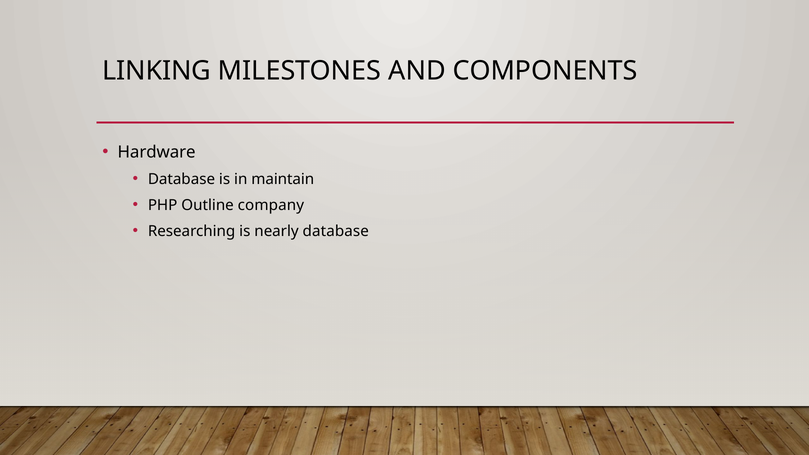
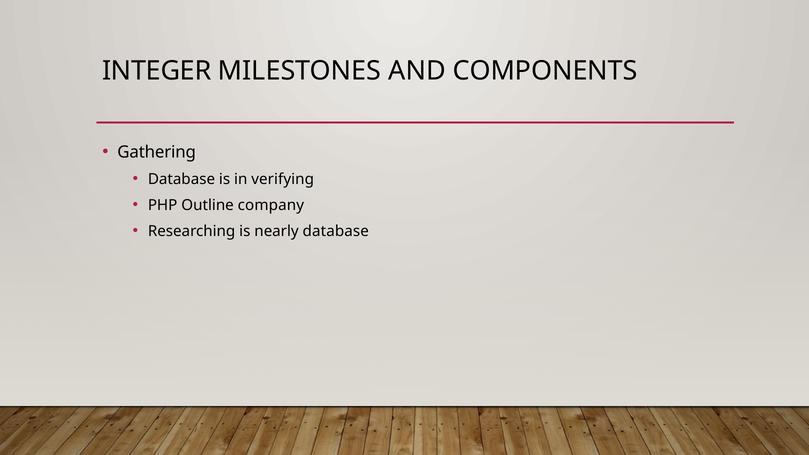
LINKING: LINKING -> INTEGER
Hardware: Hardware -> Gathering
maintain: maintain -> verifying
